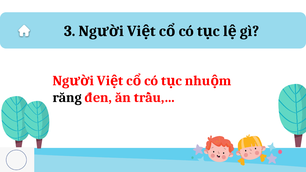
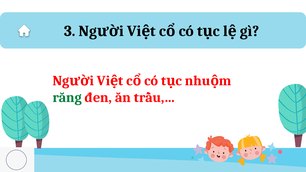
răng colour: black -> green
